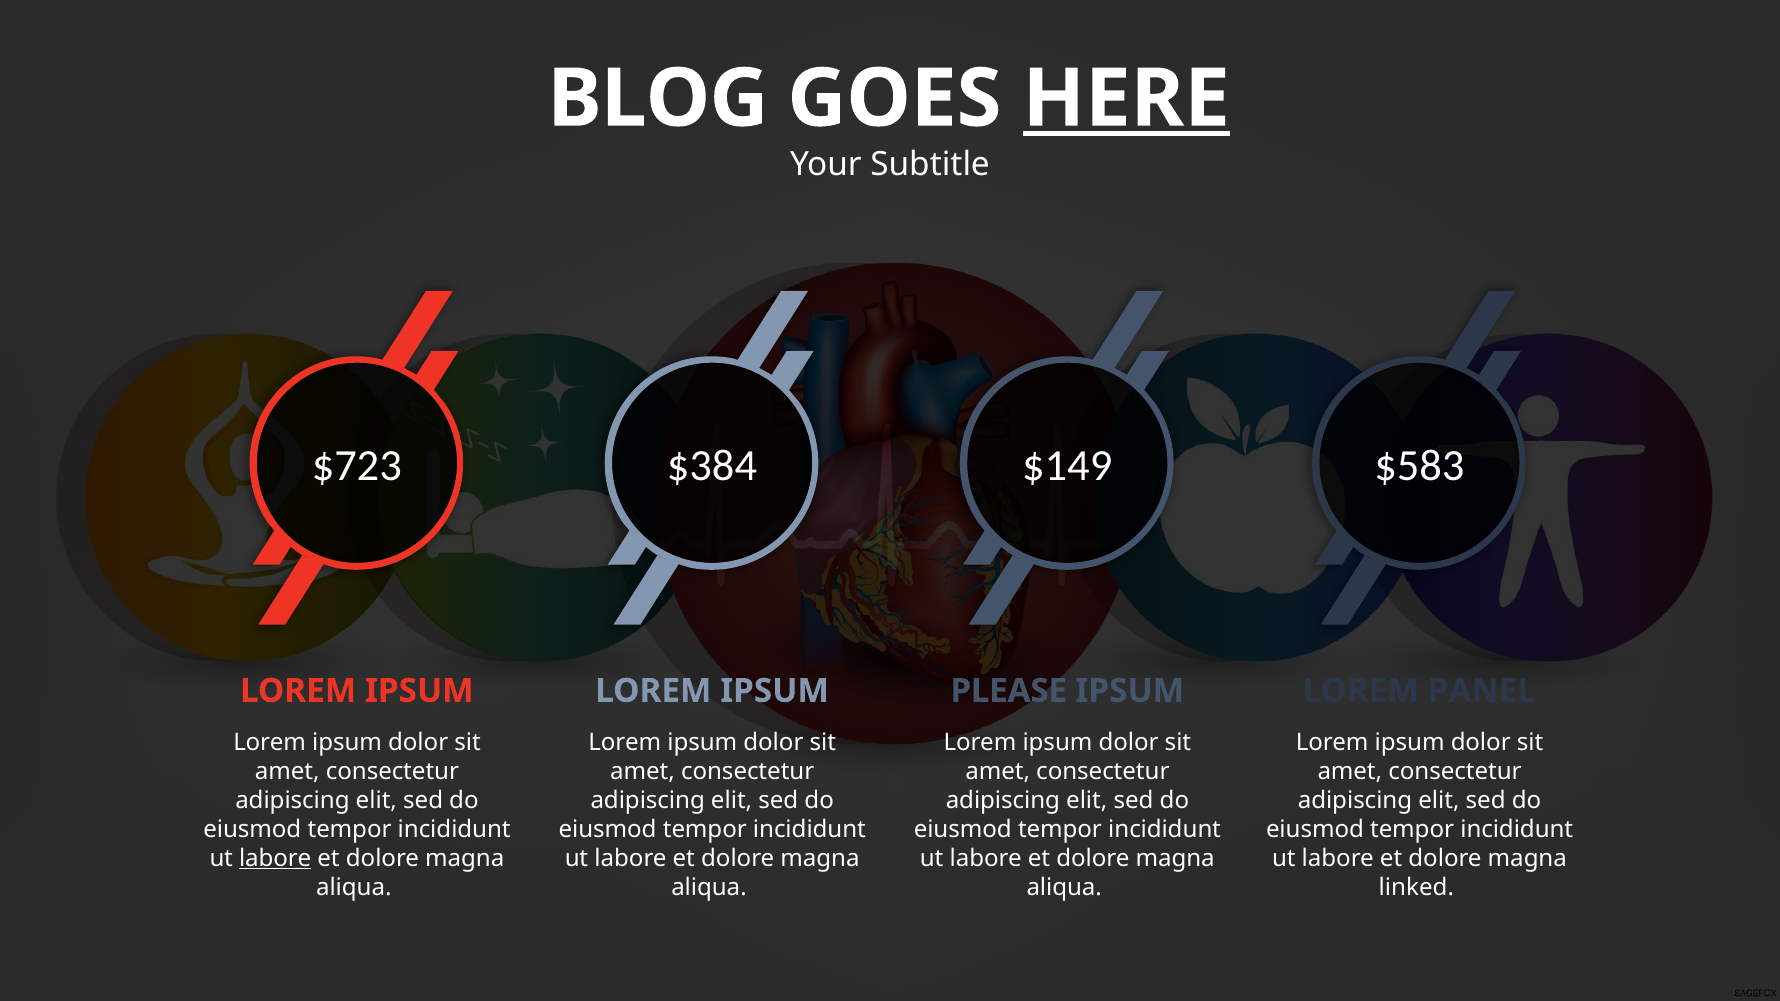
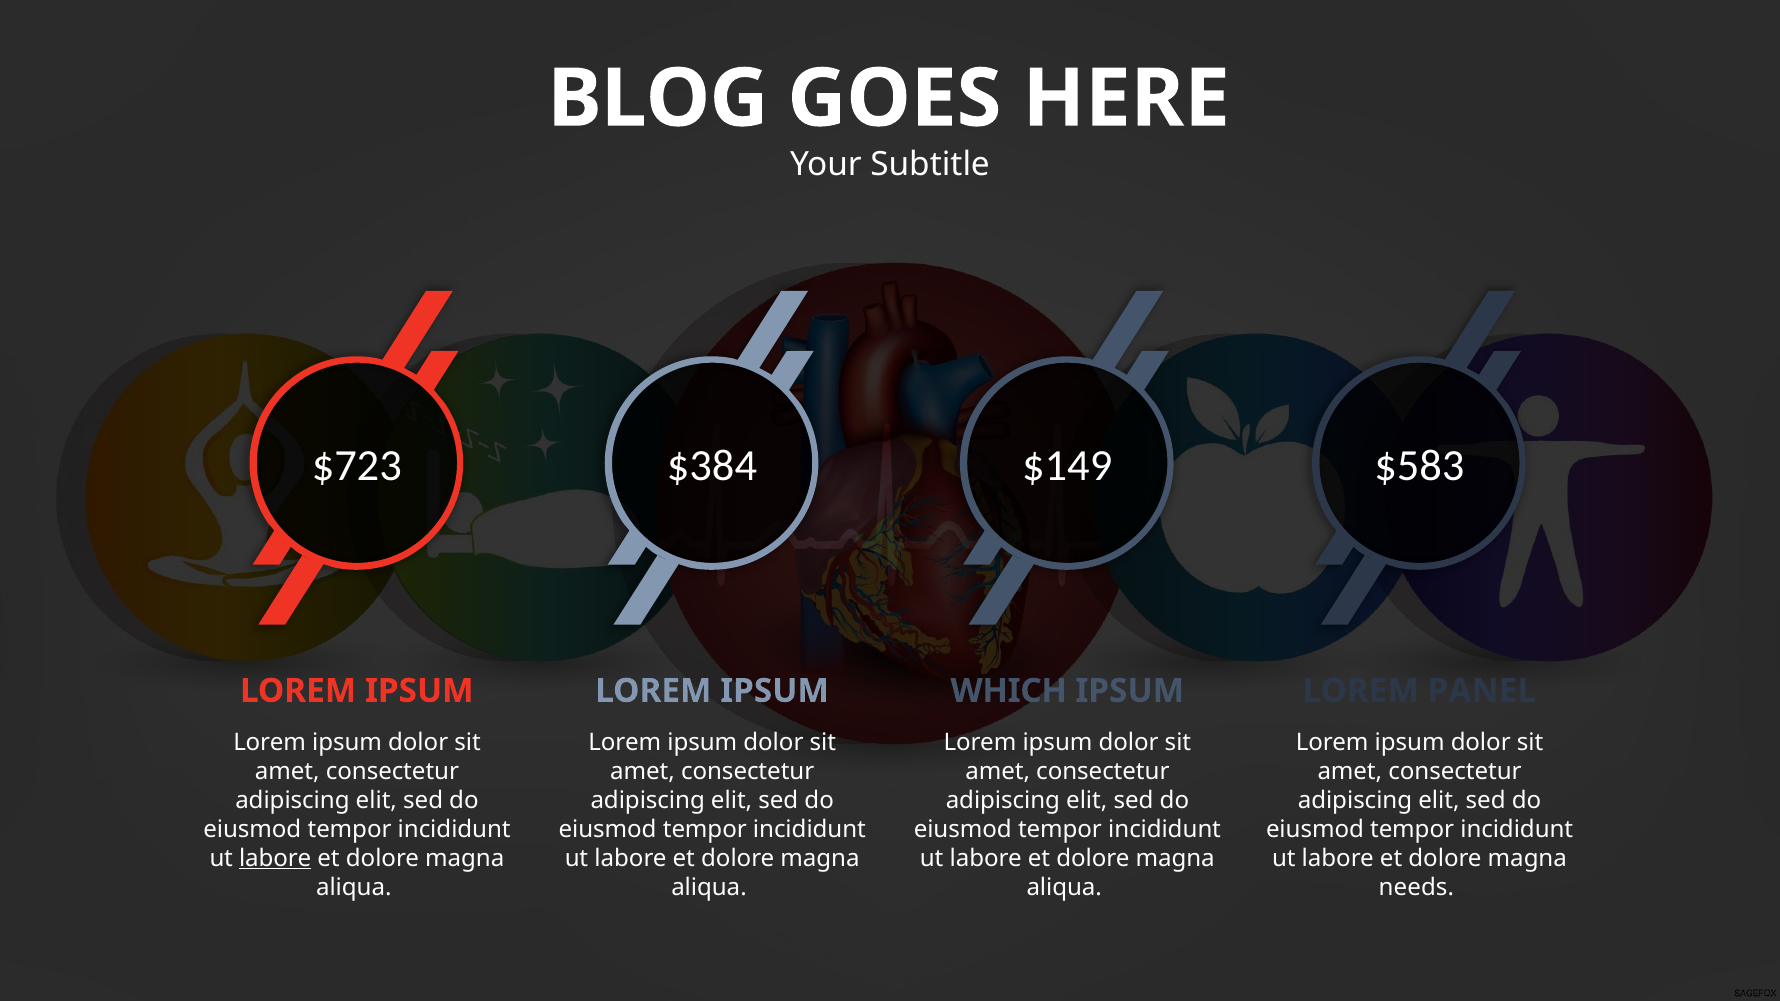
HERE underline: present -> none
PLEASE: PLEASE -> WHICH
linked: linked -> needs
